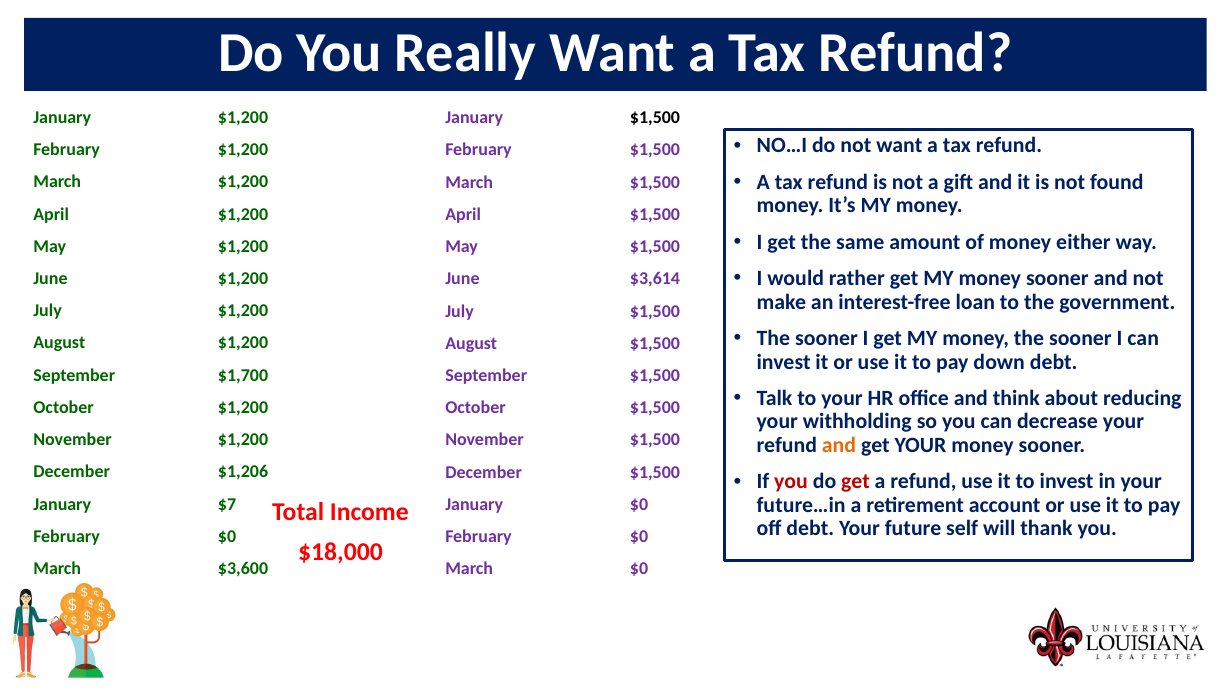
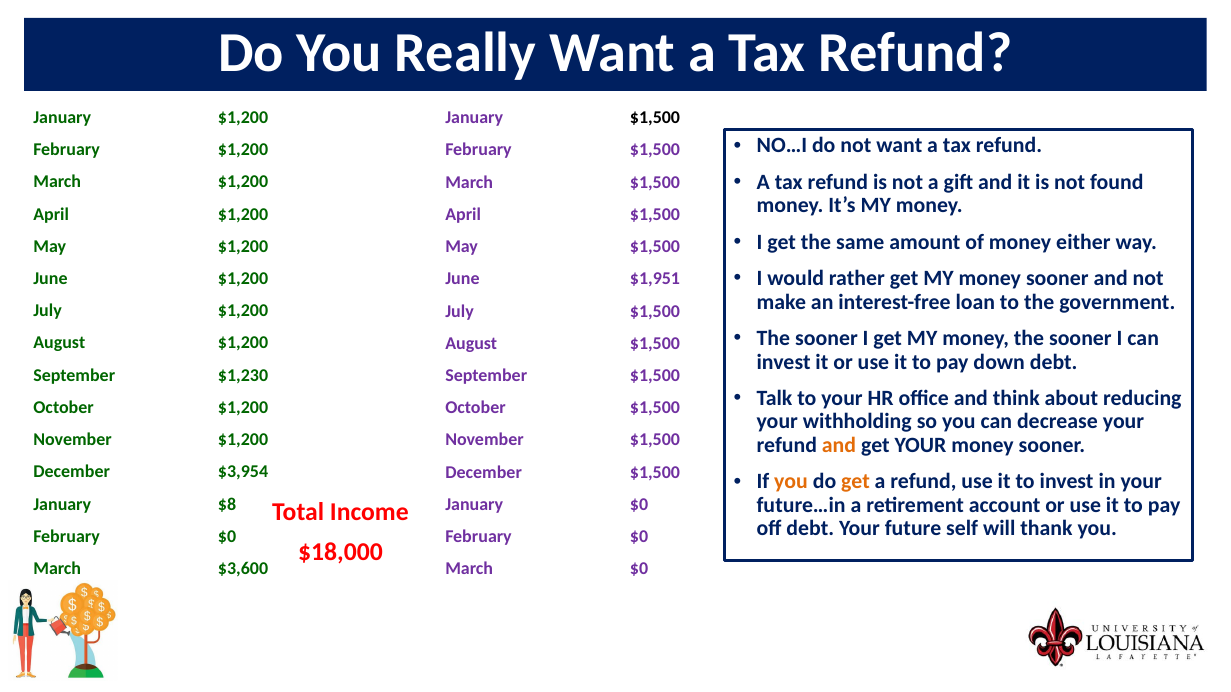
$3,614: $3,614 -> $1,951
$1,700: $1,700 -> $1,230
$1,206: $1,206 -> $3,954
you at (791, 482) colour: red -> orange
get at (855, 482) colour: red -> orange
$7: $7 -> $8
